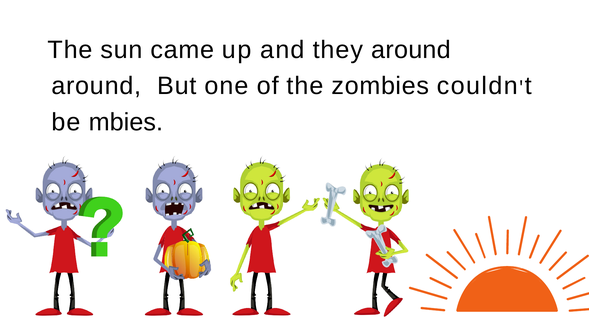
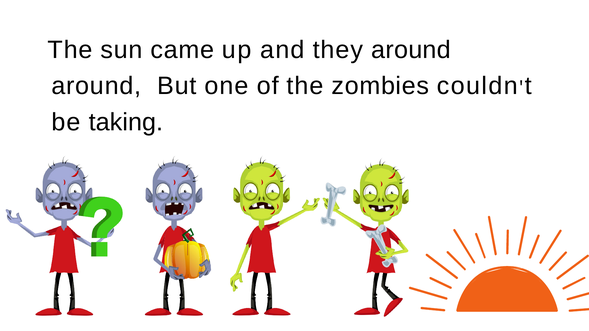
mbies: mbies -> taking
